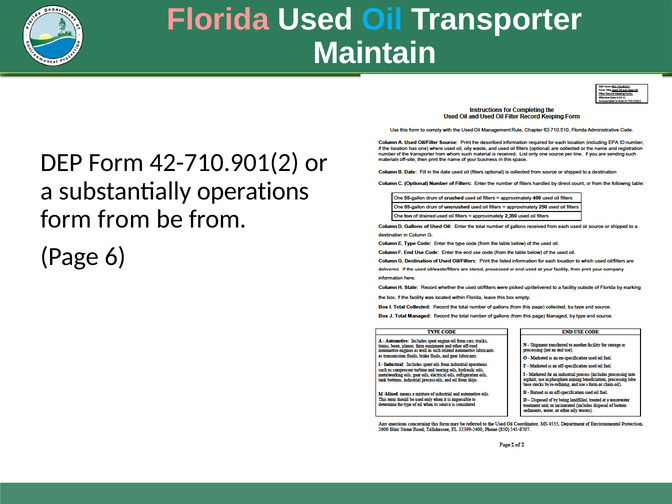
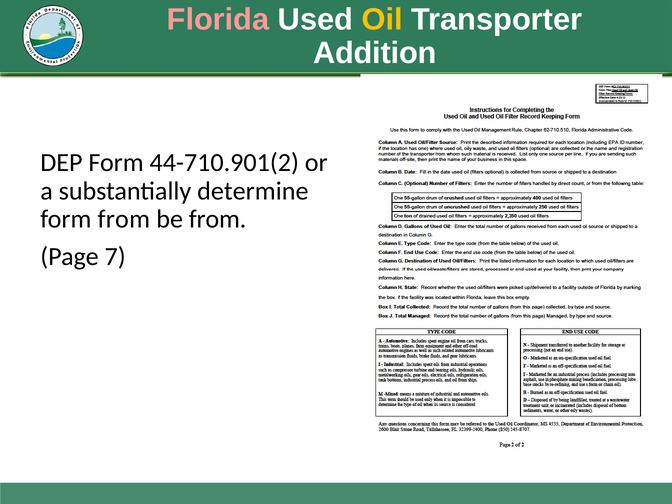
Oil colour: light blue -> yellow
Maintain: Maintain -> Addition
42-710.901(2: 42-710.901(2 -> 44-710.901(2
operations: operations -> determine
6: 6 -> 7
